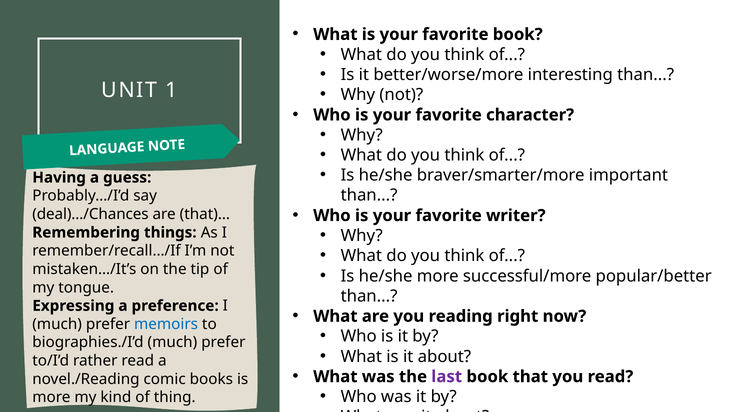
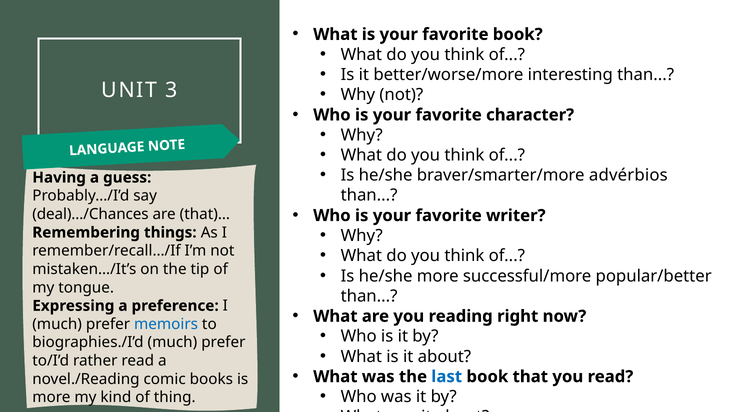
1: 1 -> 3
important: important -> advérbios
last colour: purple -> blue
